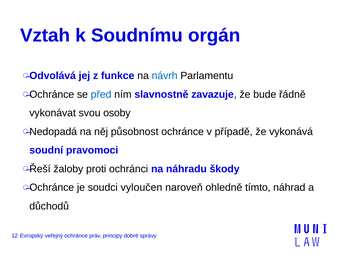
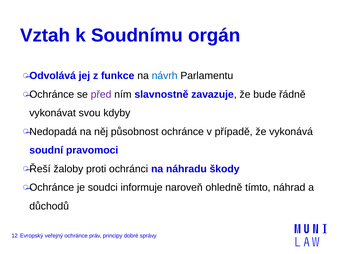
před colour: blue -> purple
osoby: osoby -> kdyby
vyloučen: vyloučen -> informuje
